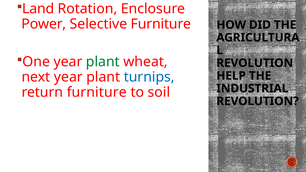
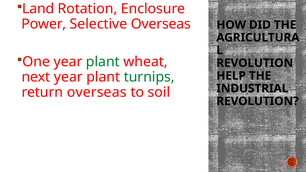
Selective Furniture: Furniture -> Overseas
turnips colour: blue -> green
return furniture: furniture -> overseas
